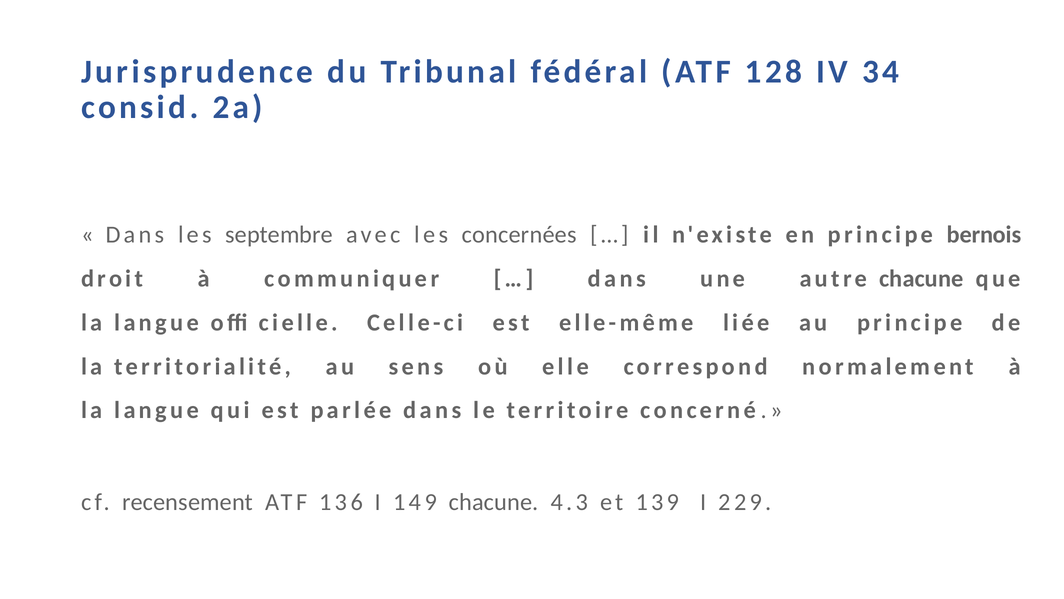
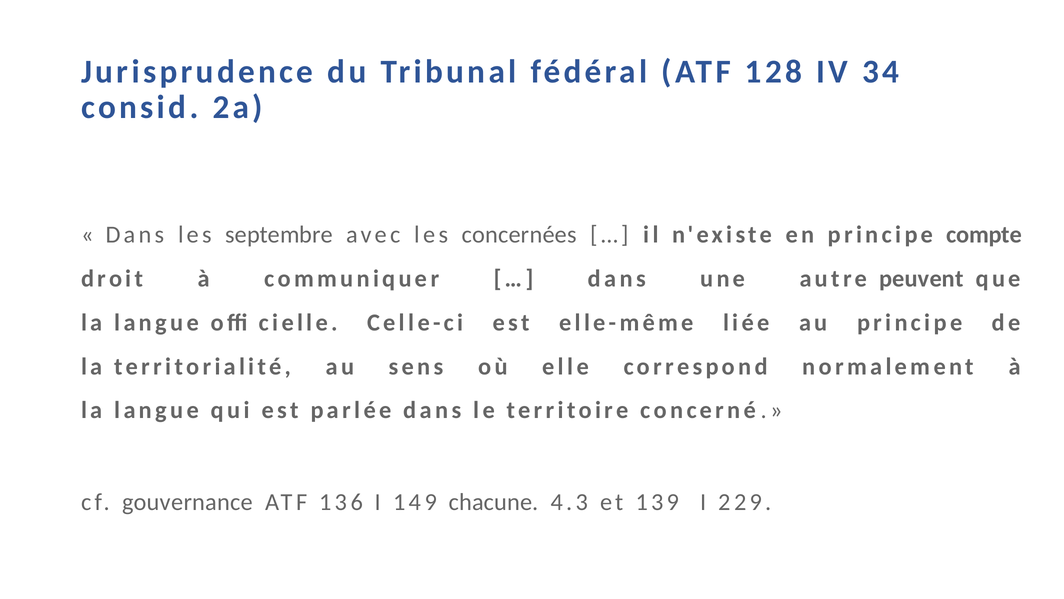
bernois: bernois -> compte
autre chacune: chacune -> peuvent
recensement: recensement -> gouvernance
